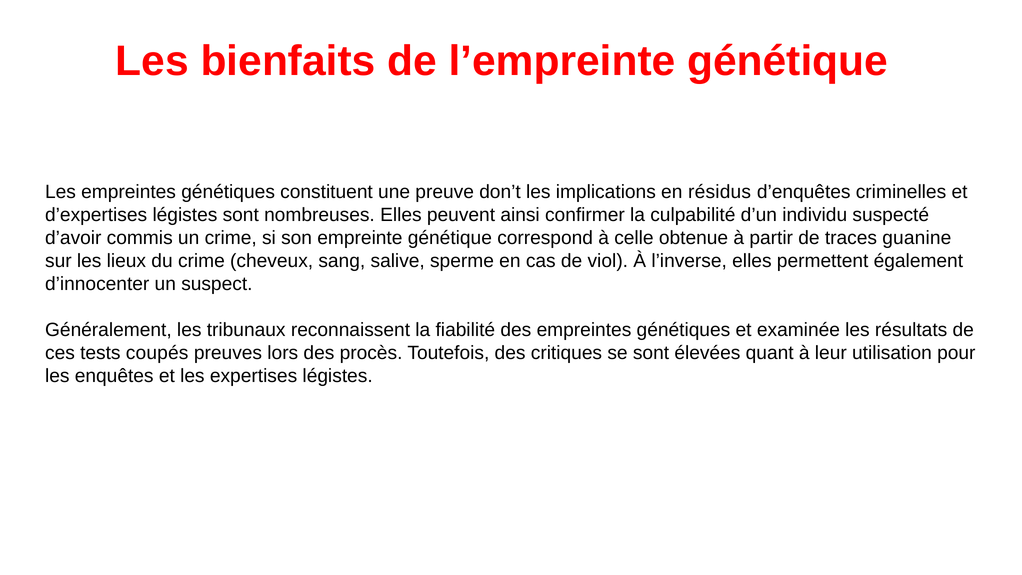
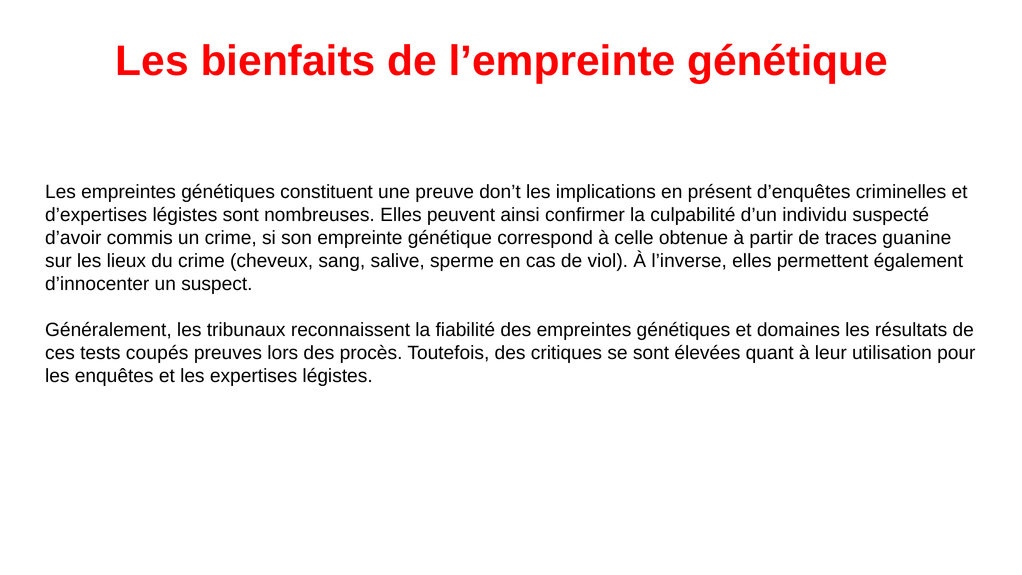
résidus: résidus -> présent
examinée: examinée -> domaines
